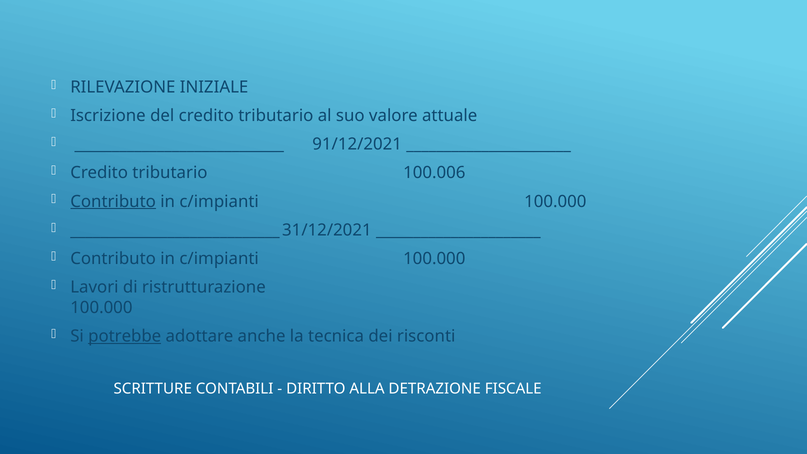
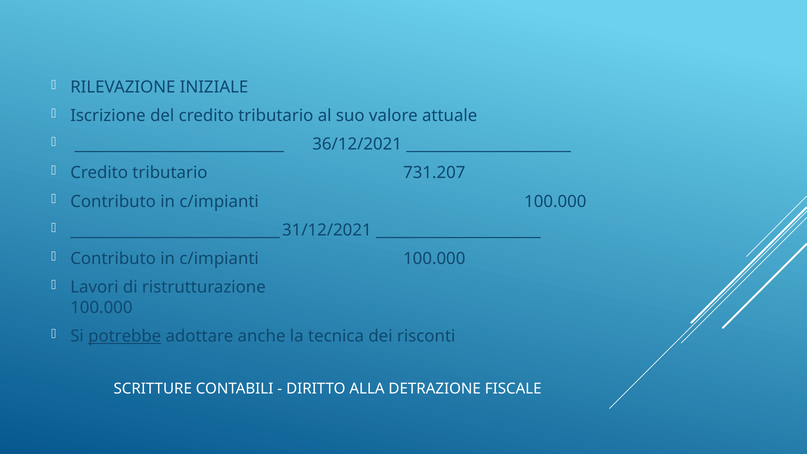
91/12/2021: 91/12/2021 -> 36/12/2021
100.006: 100.006 -> 731.207
Contributo at (113, 201) underline: present -> none
